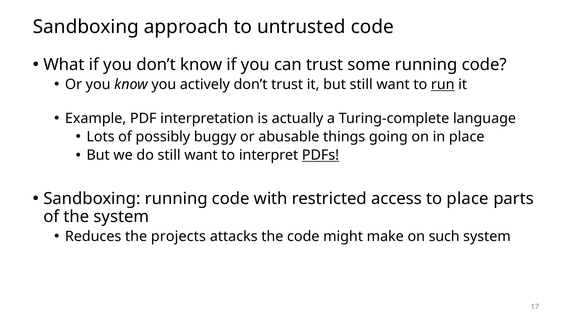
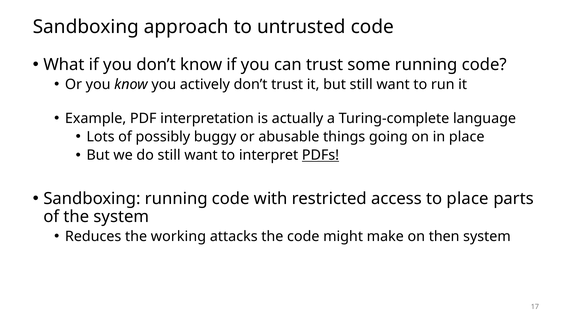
run underline: present -> none
projects: projects -> working
such: such -> then
